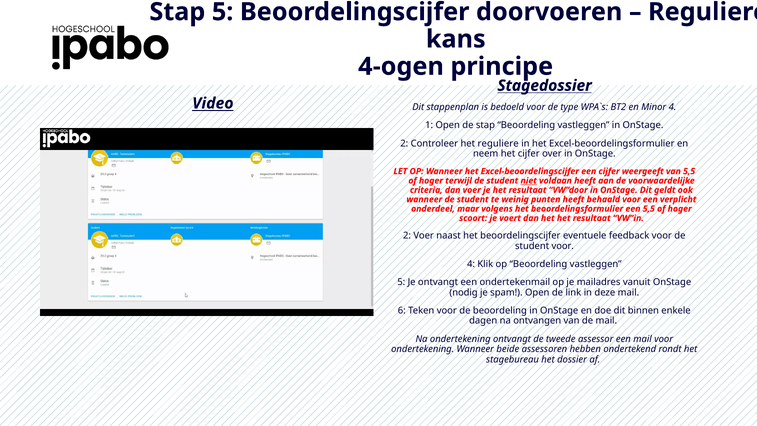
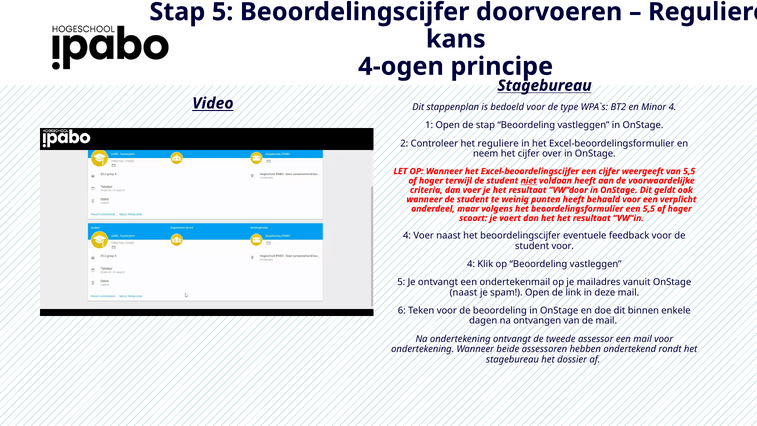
Stagedossier at (545, 86): Stagedossier -> Stagebureau
2 at (407, 236): 2 -> 4
nodig at (464, 292): nodig -> naast
